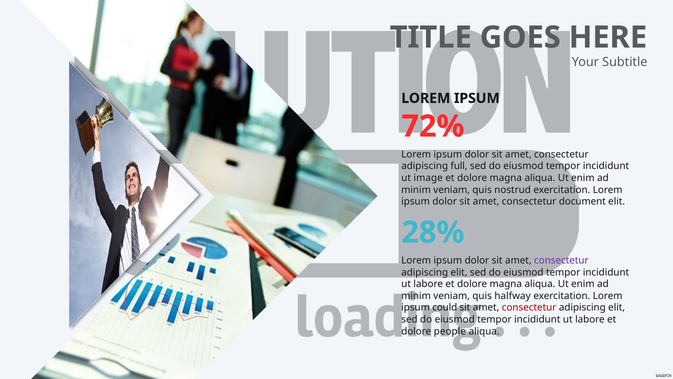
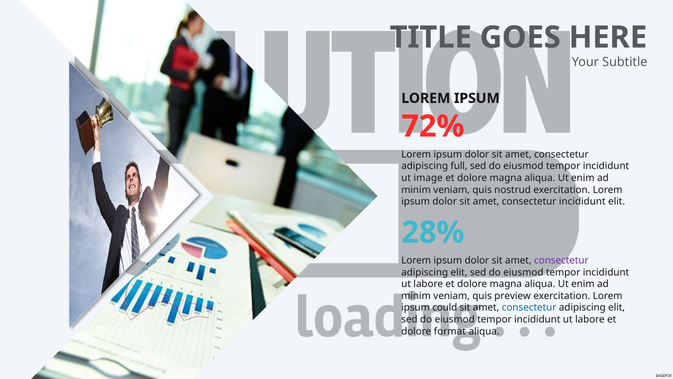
consectetur document: document -> incididunt
halfway: halfway -> preview
consectetur at (529, 307) colour: red -> blue
people: people -> format
